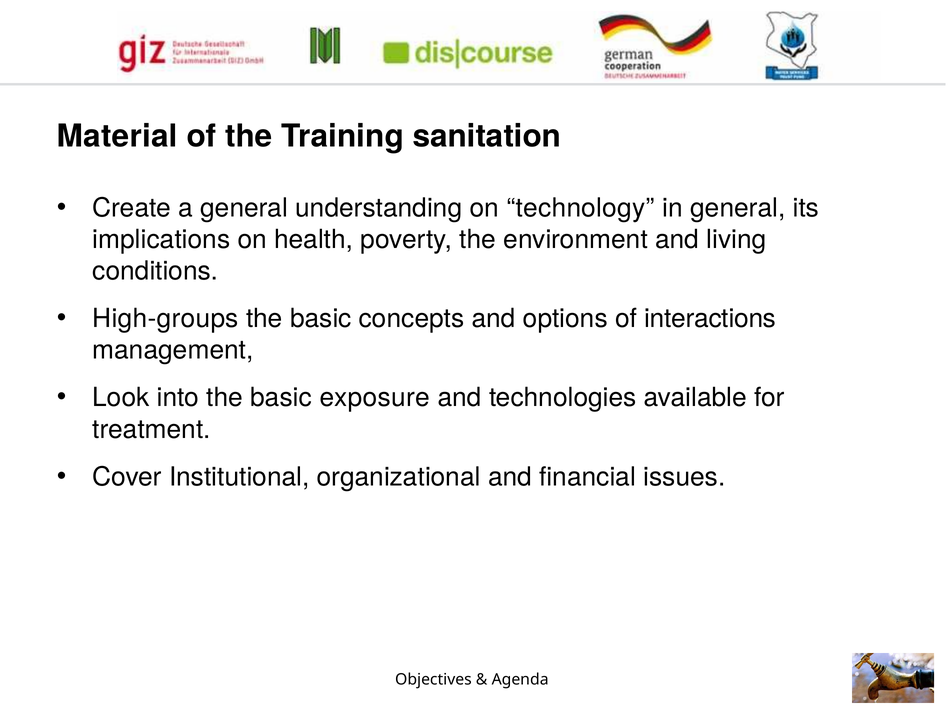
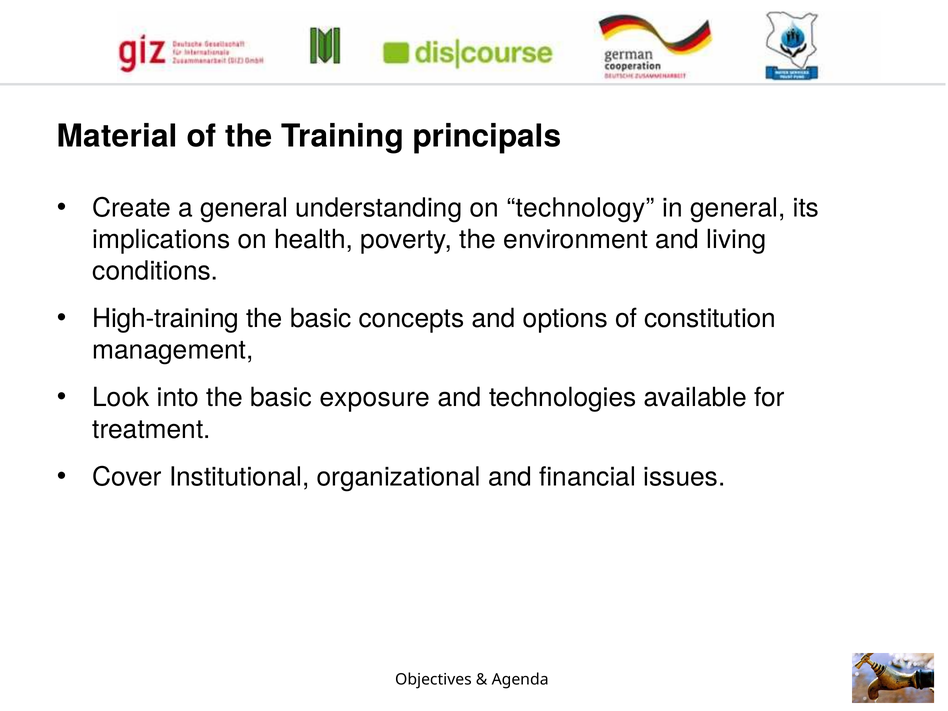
sanitation: sanitation -> principals
High-groups: High-groups -> High-training
interactions: interactions -> constitution
